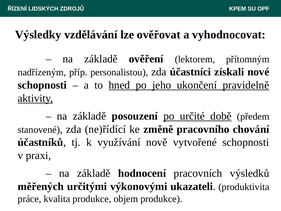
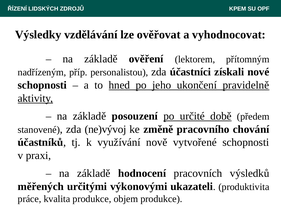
ne)řídící: ne)řídící -> ne)vývoj
